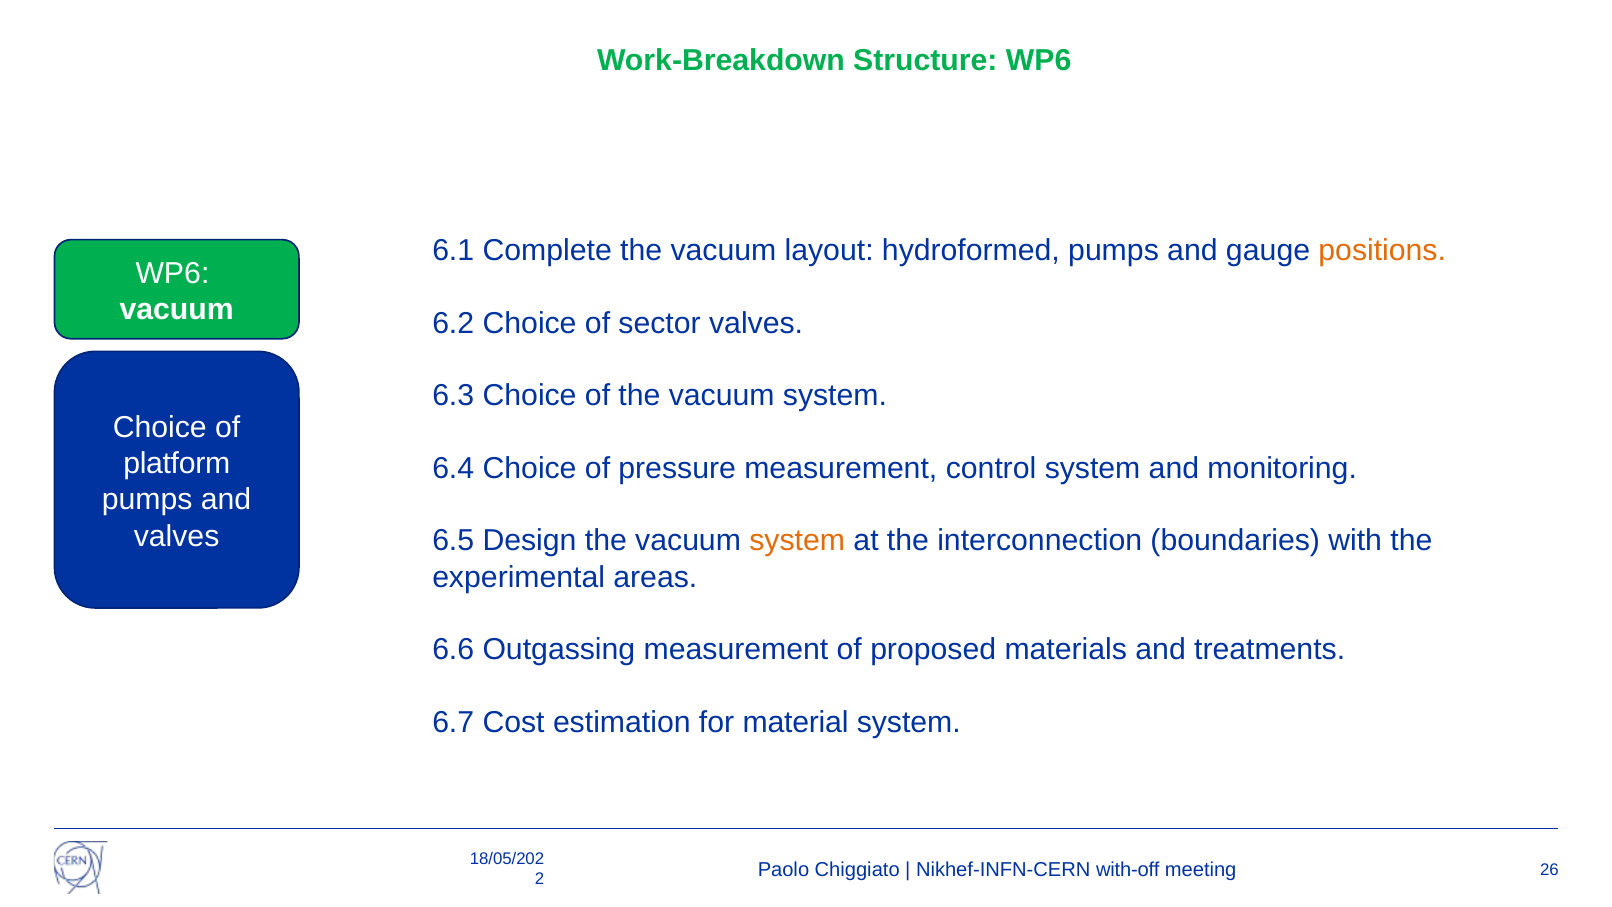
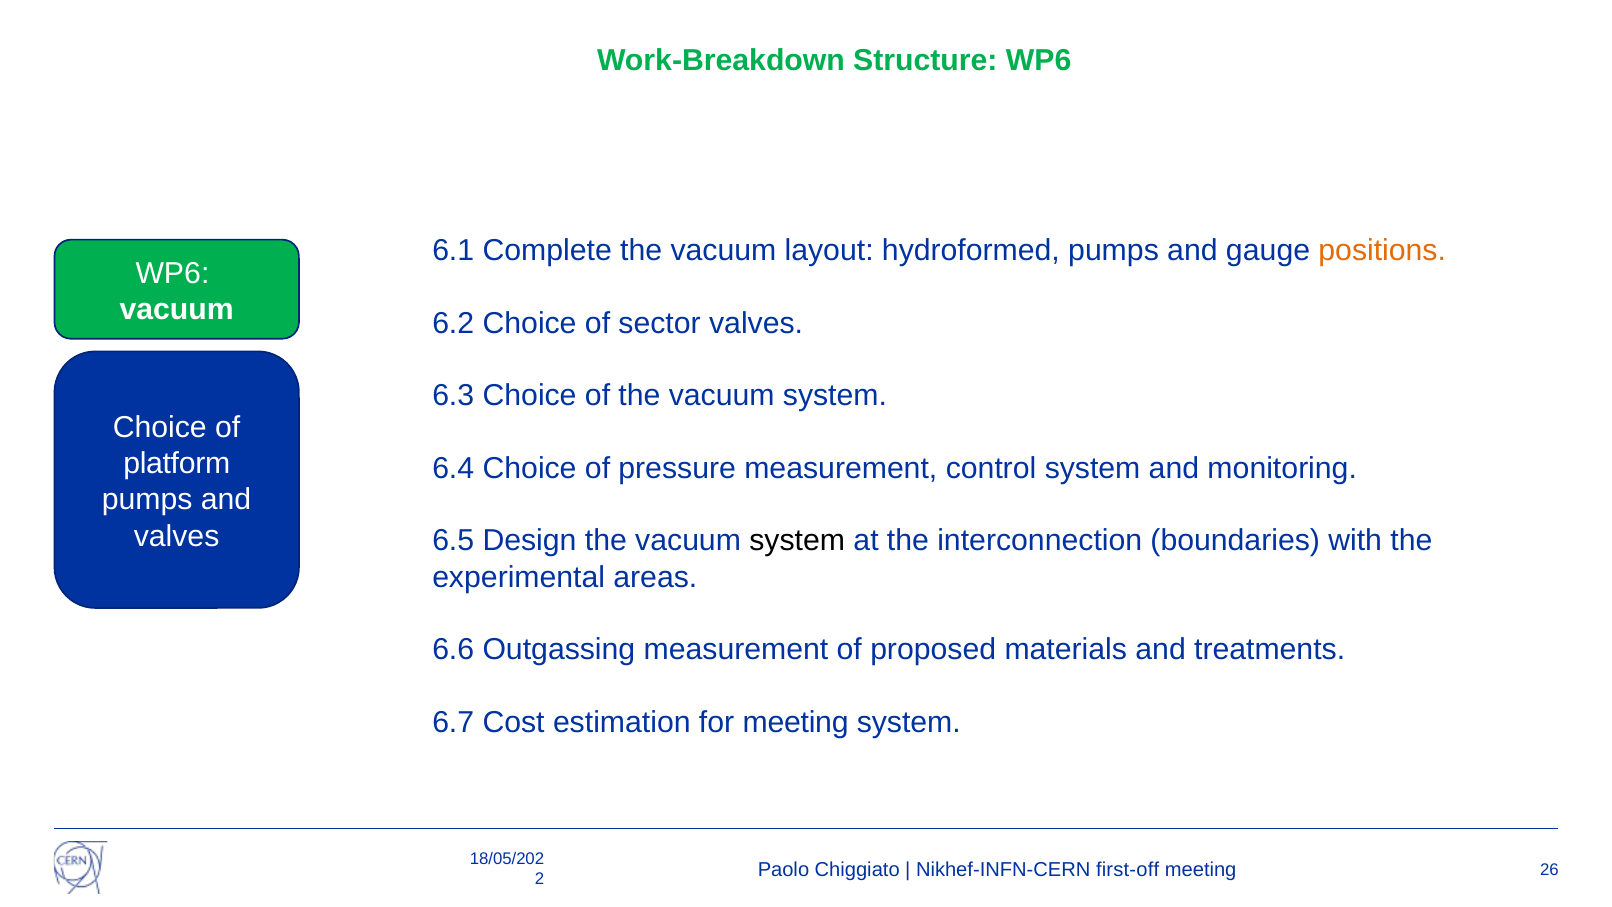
system at (797, 541) colour: orange -> black
for material: material -> meeting
with-off: with-off -> first-off
